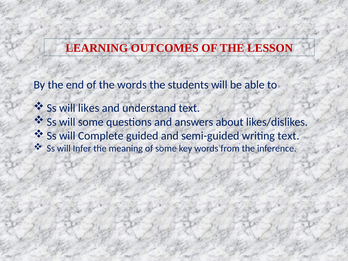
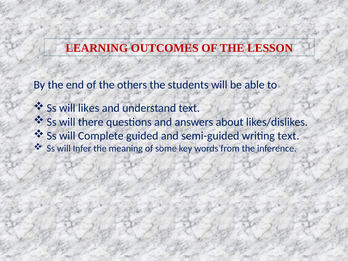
the words: words -> others
will some: some -> there
